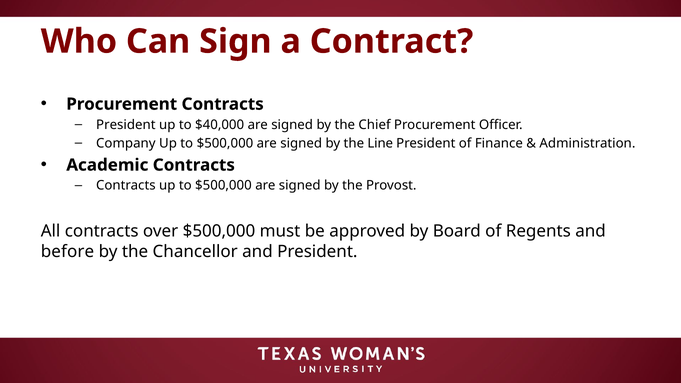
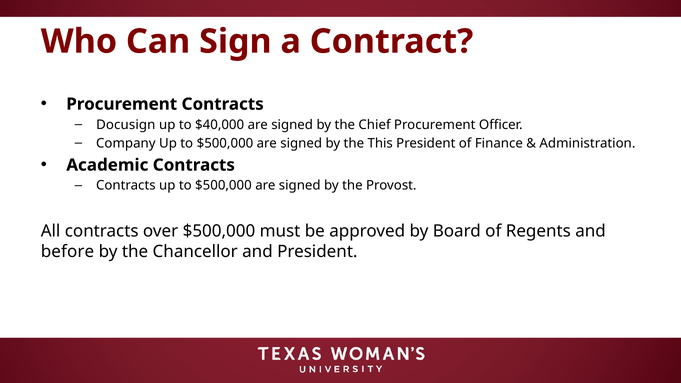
President at (126, 125): President -> Docusign
Line: Line -> This
